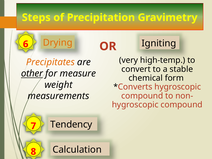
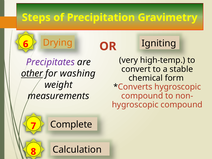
Precipitates colour: orange -> purple
measure: measure -> washing
Tendency: Tendency -> Complete
